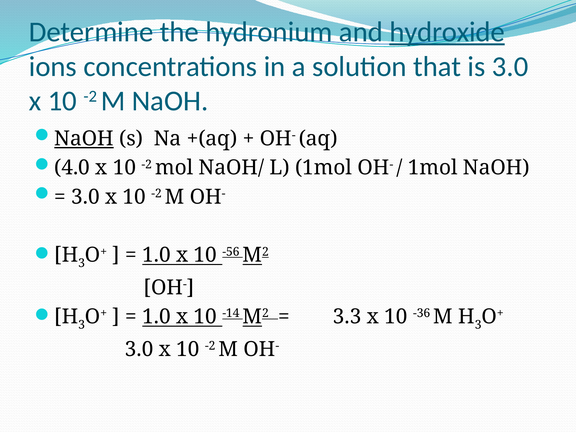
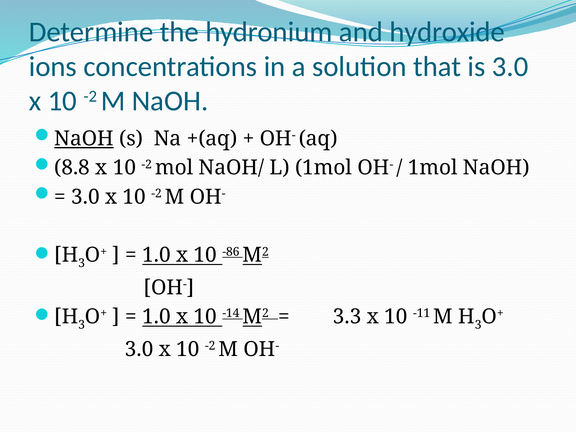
hydroxide underline: present -> none
4.0: 4.0 -> 8.8
-56: -56 -> -86
-36: -36 -> -11
